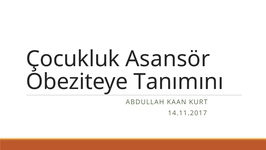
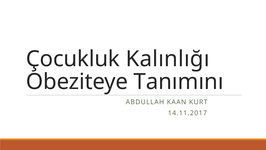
Asansör: Asansör -> Kalınlığı
